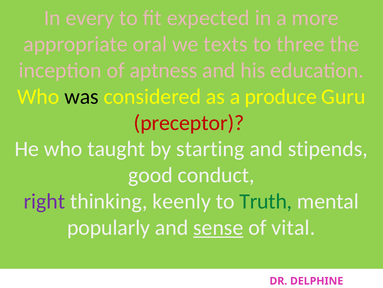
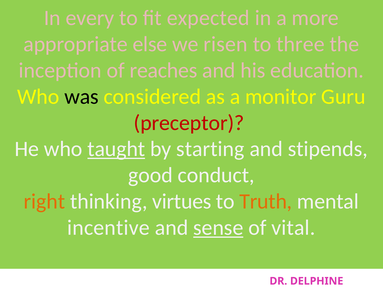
oral: oral -> else
texts: texts -> risen
aptness: aptness -> reaches
produce: produce -> monitor
taught underline: none -> present
right colour: purple -> orange
keenly: keenly -> virtues
Truth colour: green -> orange
popularly: popularly -> incentive
